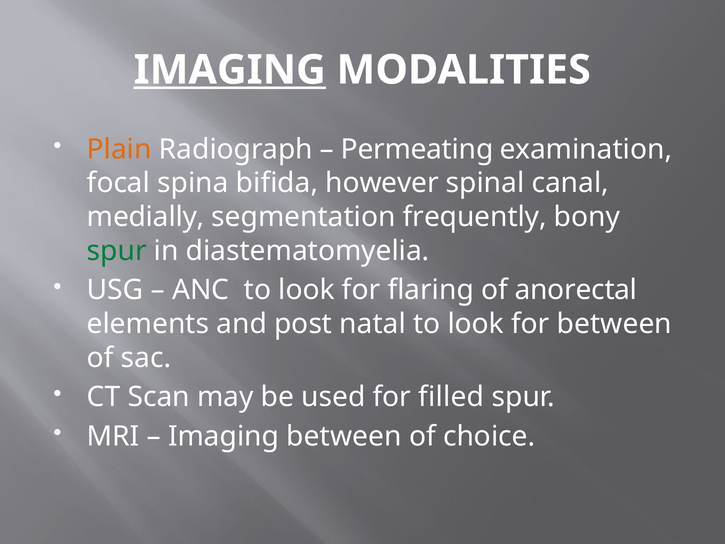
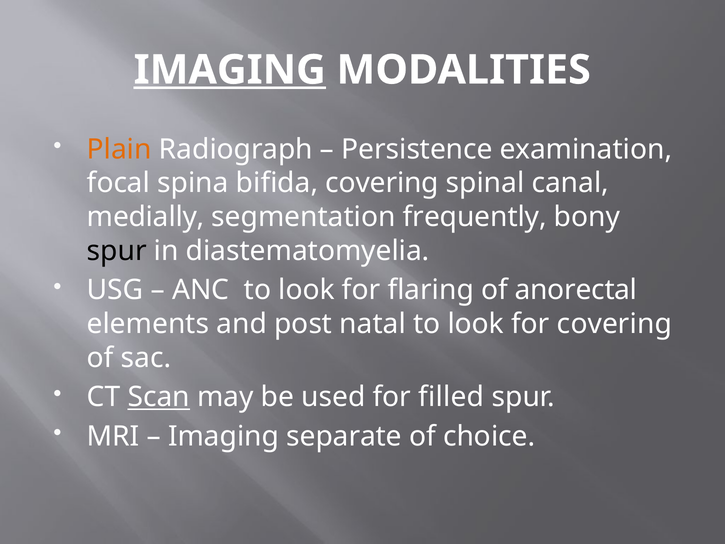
Permeating: Permeating -> Persistence
bifida however: however -> covering
spur at (117, 251) colour: green -> black
for between: between -> covering
Scan underline: none -> present
Imaging between: between -> separate
